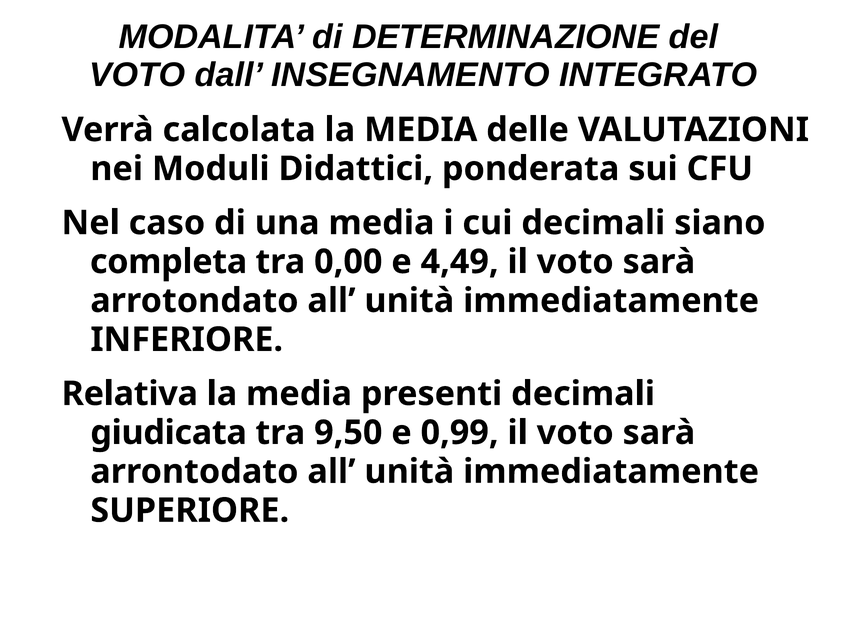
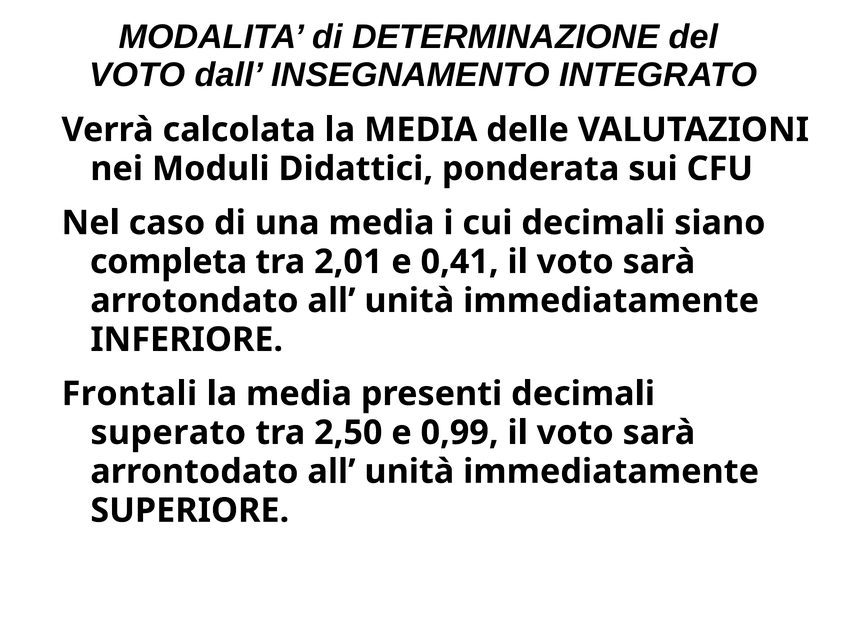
0,00: 0,00 -> 2,01
4,49: 4,49 -> 0,41
Relativa: Relativa -> Frontali
giudicata: giudicata -> superato
9,50: 9,50 -> 2,50
